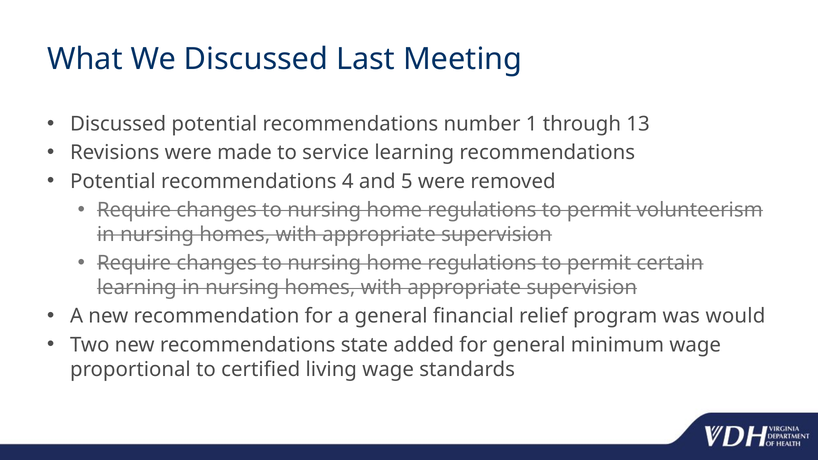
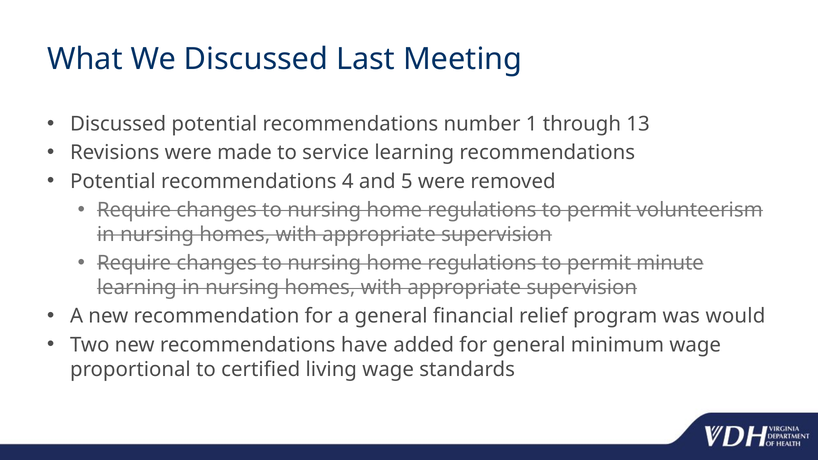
certain: certain -> minute
state: state -> have
